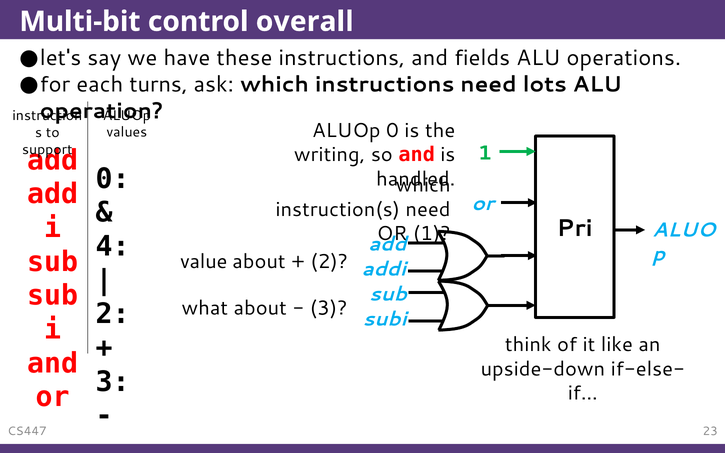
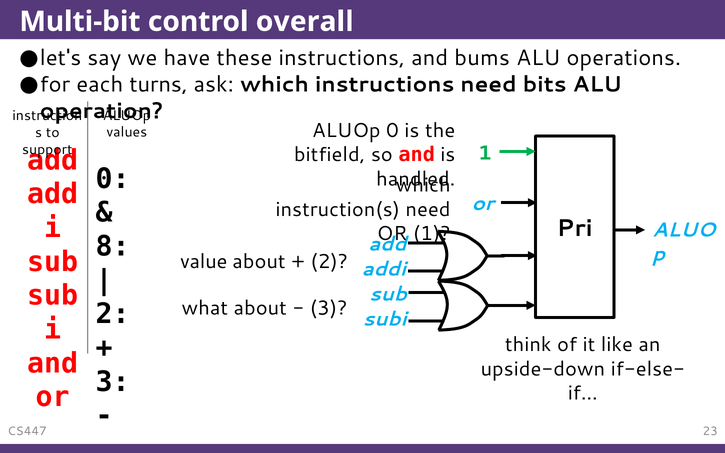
fields: fields -> bums
lots: lots -> bits
writing: writing -> bitfield
4: 4 -> 8
